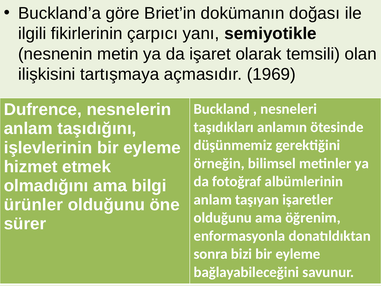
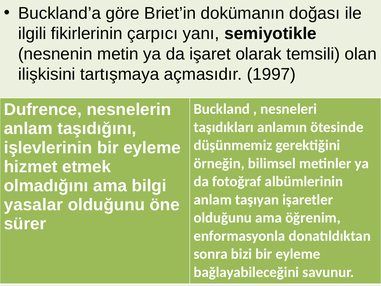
1969: 1969 -> 1997
ürünler: ürünler -> yasalar
